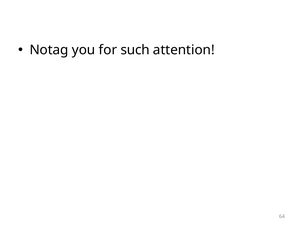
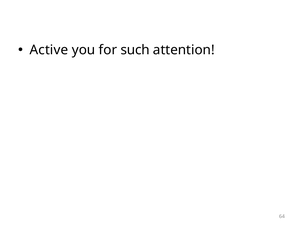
Notag: Notag -> Active
